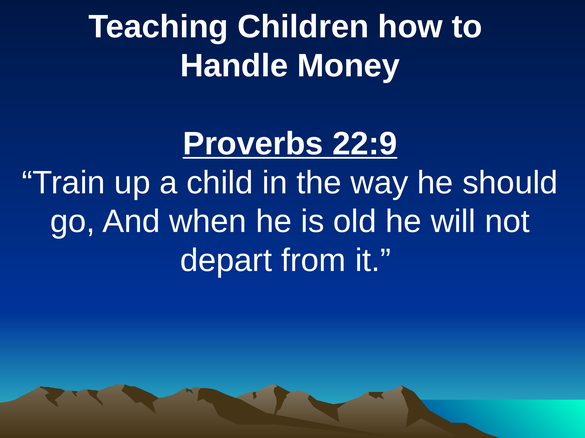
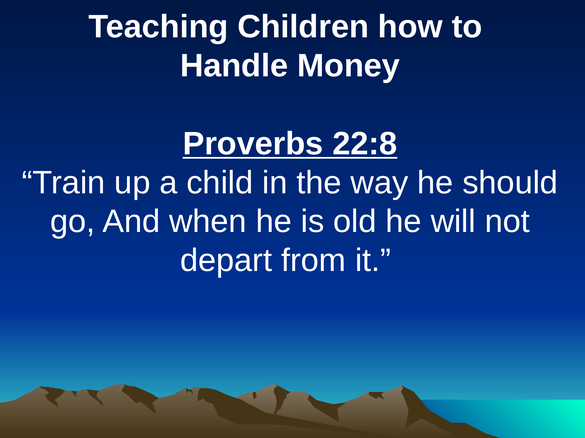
22:9: 22:9 -> 22:8
